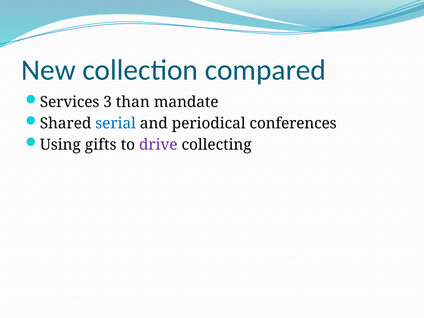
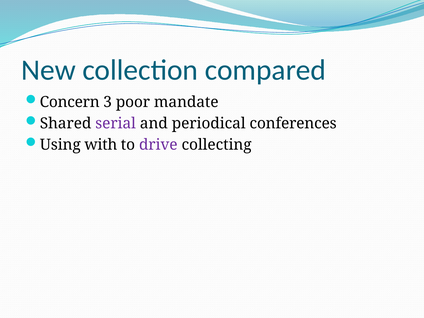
Services: Services -> Concern
than: than -> poor
serial colour: blue -> purple
gifts: gifts -> with
